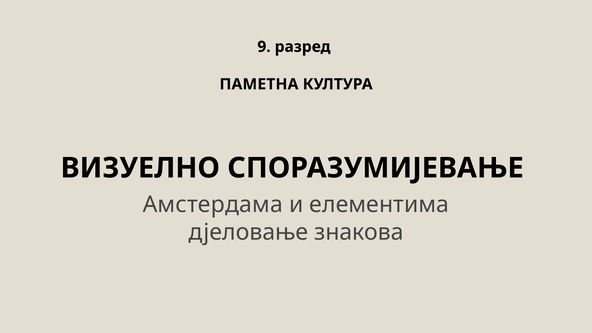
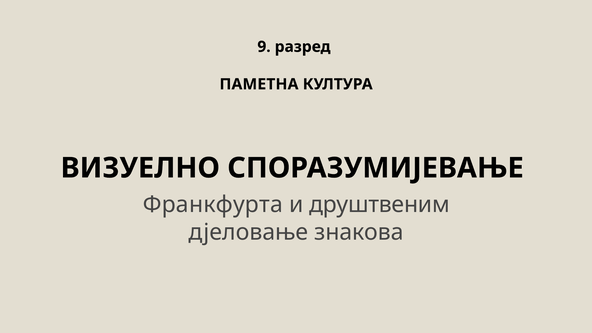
Амстердама: Амстердама -> Франкфурта
елементима: елементима -> друштвеним
